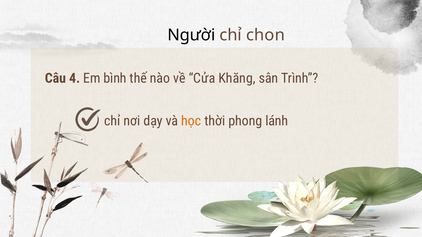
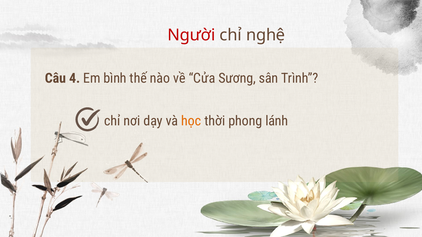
Người colour: black -> red
chọn: chọn -> nghệ
Khăng: Khăng -> Sương
